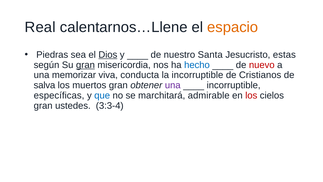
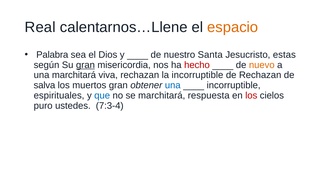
Piedras: Piedras -> Palabra
Dios underline: present -> none
hecho colour: blue -> red
nuevo colour: red -> orange
una memorizar: memorizar -> marchitará
viva conducta: conducta -> rechazan
de Cristianos: Cristianos -> Rechazan
una at (173, 85) colour: purple -> blue
específicas: específicas -> espirituales
admirable: admirable -> respuesta
gran at (43, 105): gran -> puro
3:3-4: 3:3-4 -> 7:3-4
